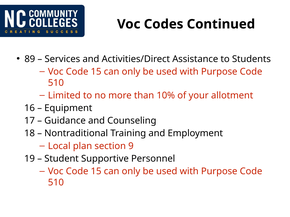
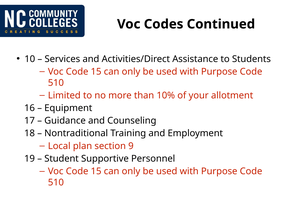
89: 89 -> 10
